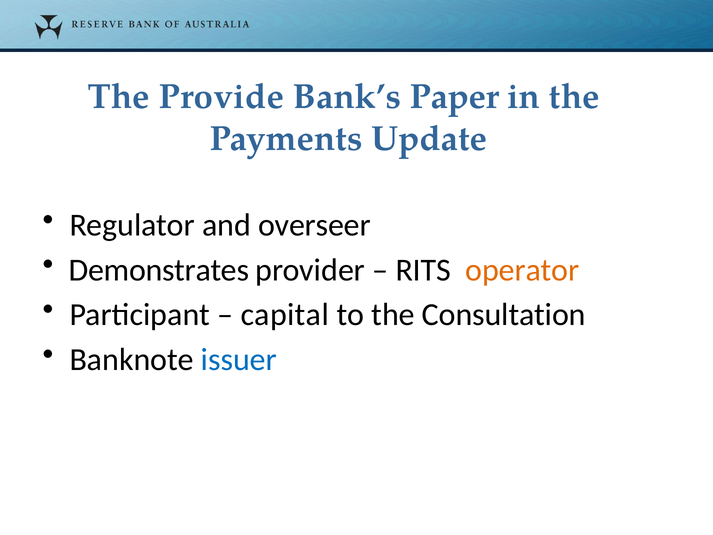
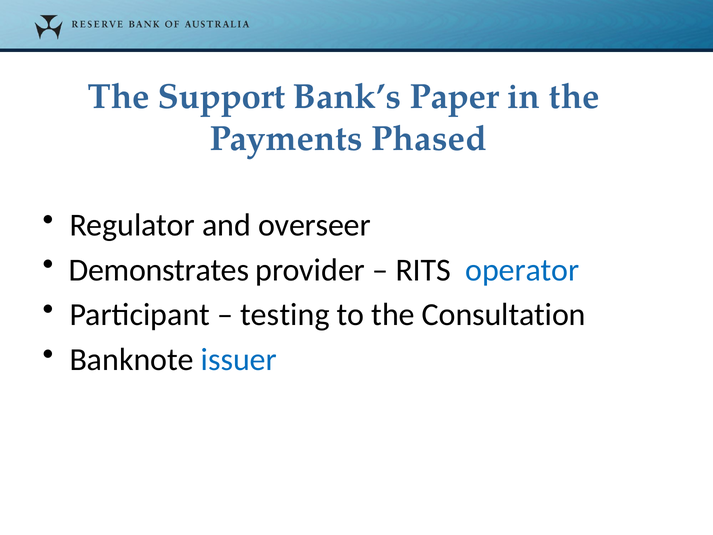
Provide: Provide -> Support
Update: Update -> Phased
operator colour: orange -> blue
capital: capital -> testing
